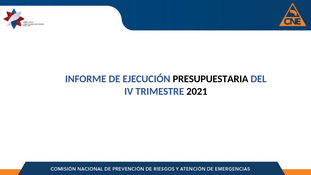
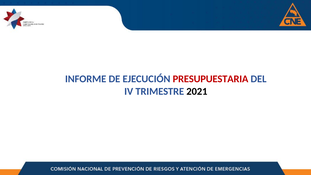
PRESUPUESTARIA colour: black -> red
